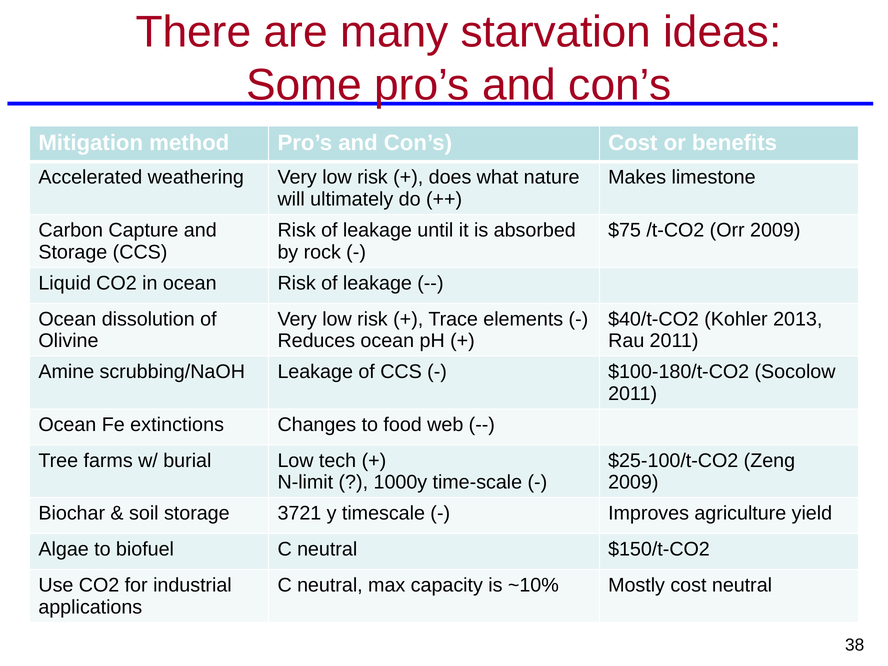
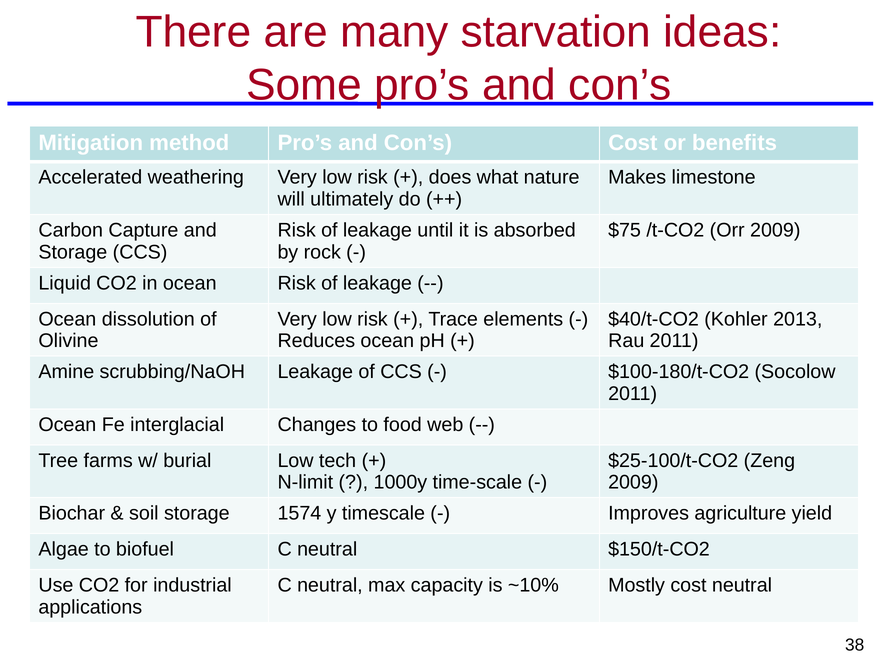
extinctions: extinctions -> interglacial
3721: 3721 -> 1574
